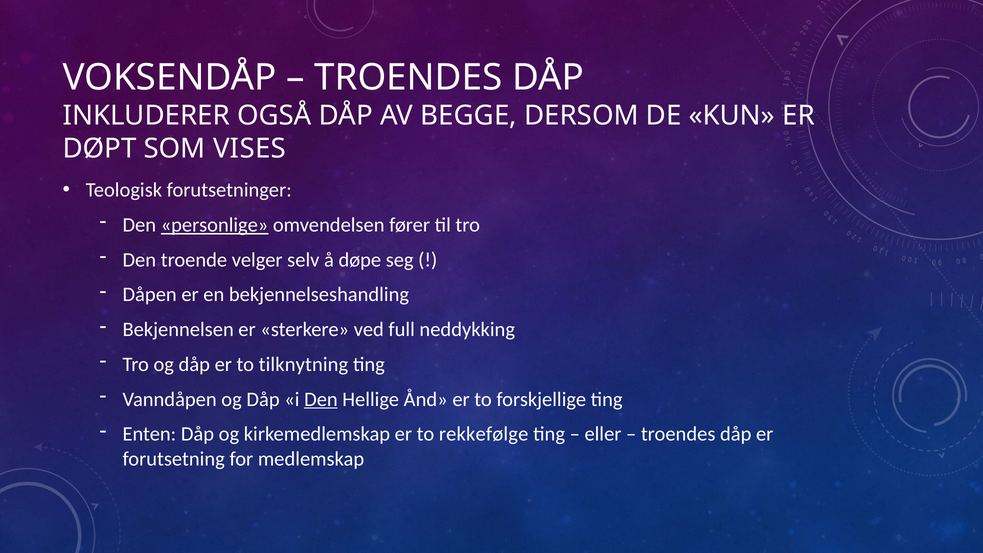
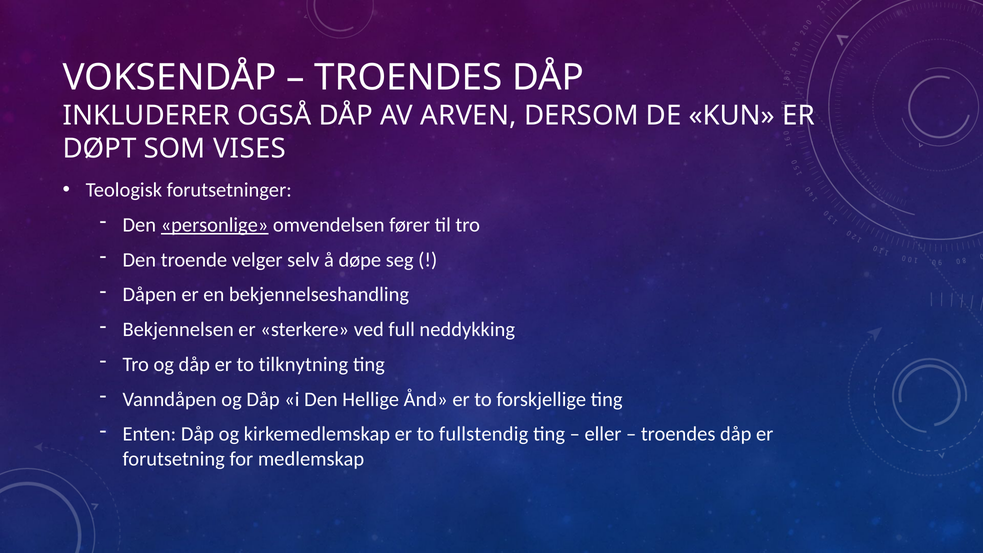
BEGGE: BEGGE -> ARVEN
Den at (321, 399) underline: present -> none
rekkefølge: rekkefølge -> fullstendig
